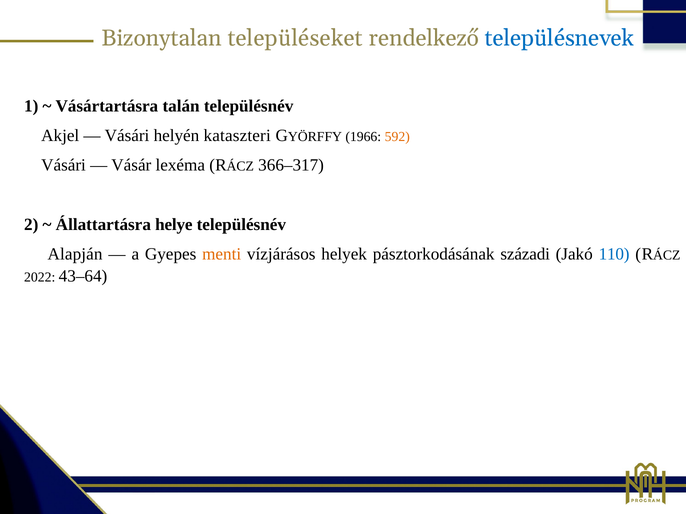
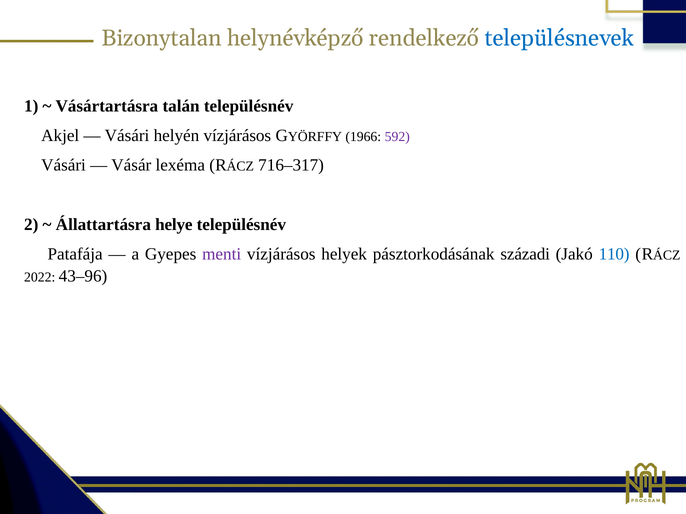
településeket: településeket -> helynévképző
helyén kataszteri: kataszteri -> vízjárásos
592 colour: orange -> purple
366–317: 366–317 -> 716–317
Alapján: Alapján -> Patafája
menti colour: orange -> purple
43–64: 43–64 -> 43–96
